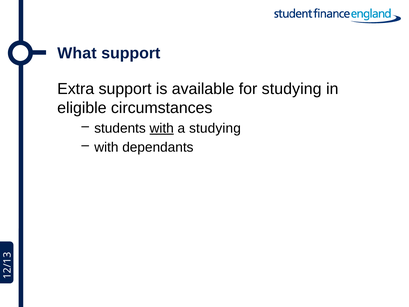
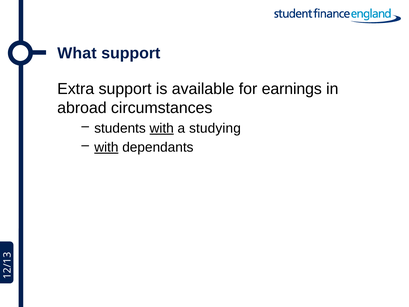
for studying: studying -> earnings
eligible: eligible -> abroad
with at (106, 147) underline: none -> present
